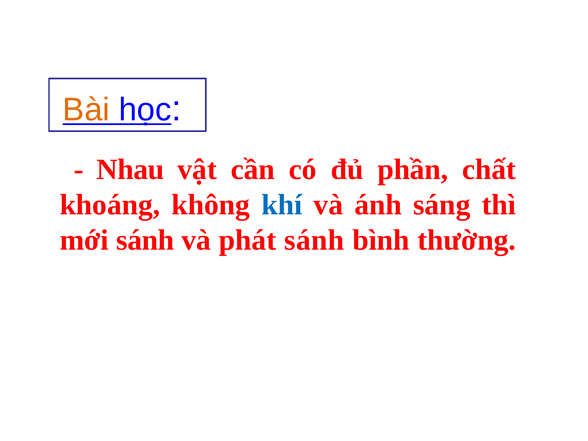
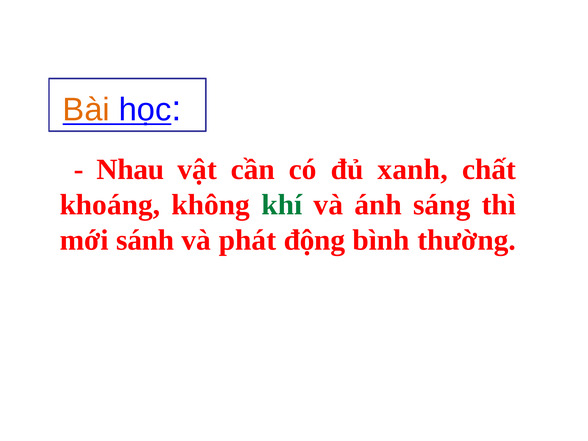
phần: phần -> xanh
khí colour: blue -> green
phát sánh: sánh -> động
